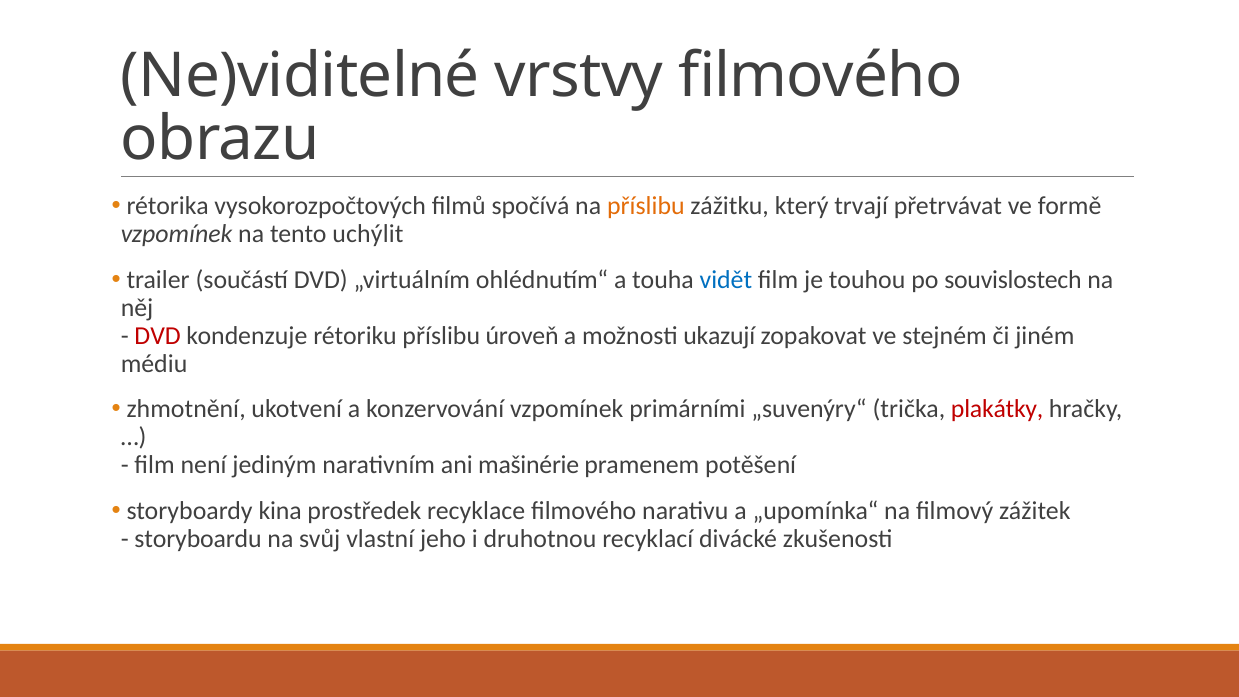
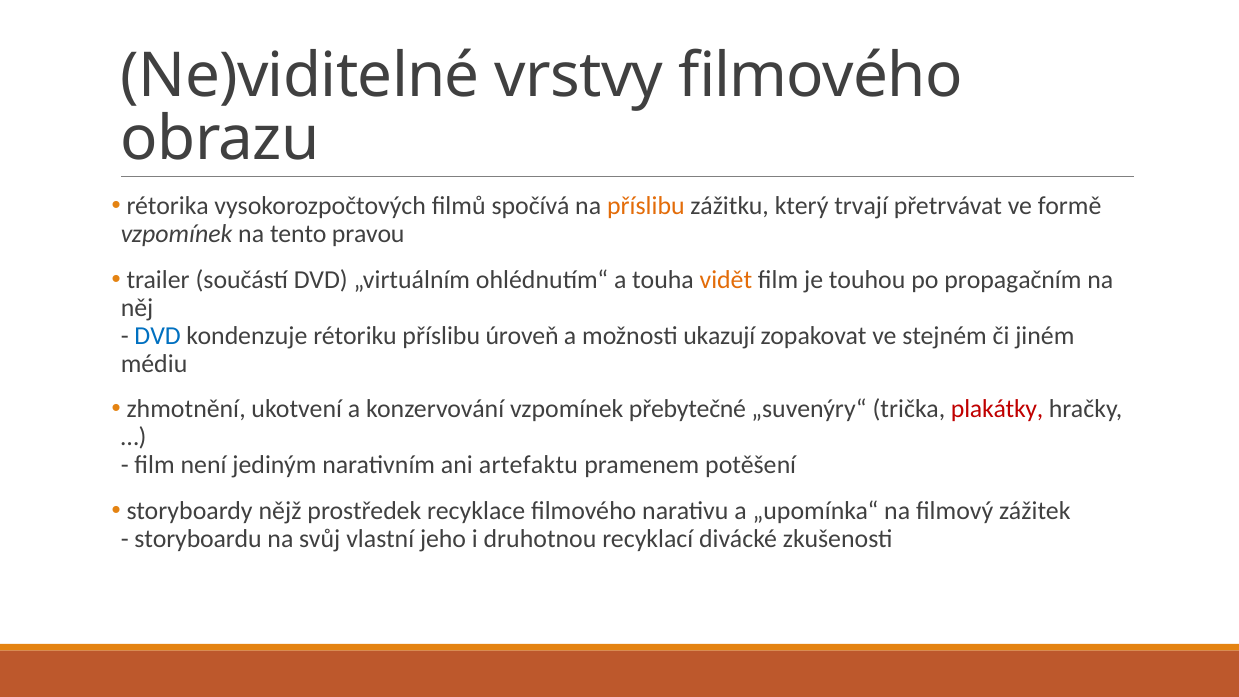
uchýlit: uchýlit -> pravou
vidět colour: blue -> orange
souvislostech: souvislostech -> propagačním
DVD at (158, 336) colour: red -> blue
primárními: primárními -> přebytečné
mašinérie: mašinérie -> artefaktu
kina: kina -> nějž
